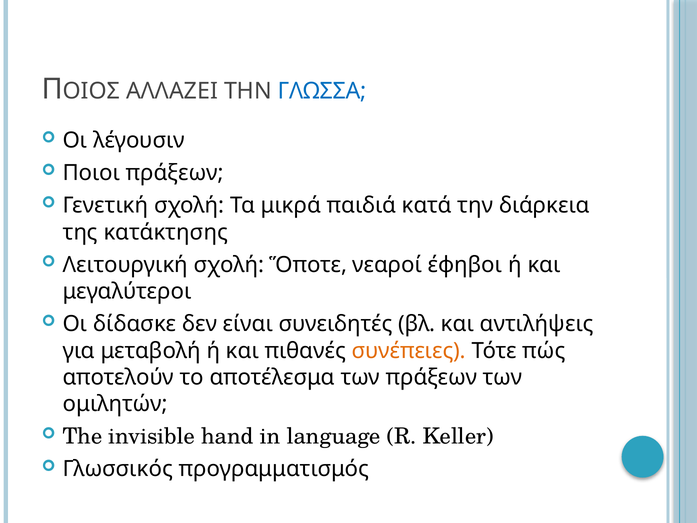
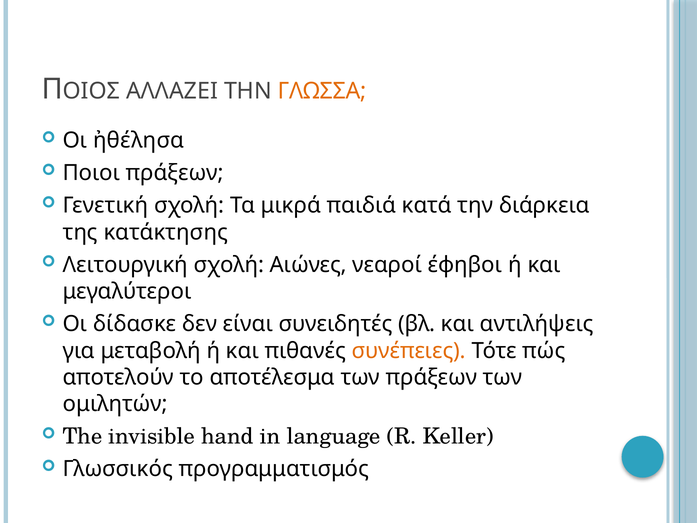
ΓΛΩΣΣΑ colour: blue -> orange
λέγουσιν: λέγουσιν -> ἠθέλησα
Ὅποτε: Ὅποτε -> Αιώνες
